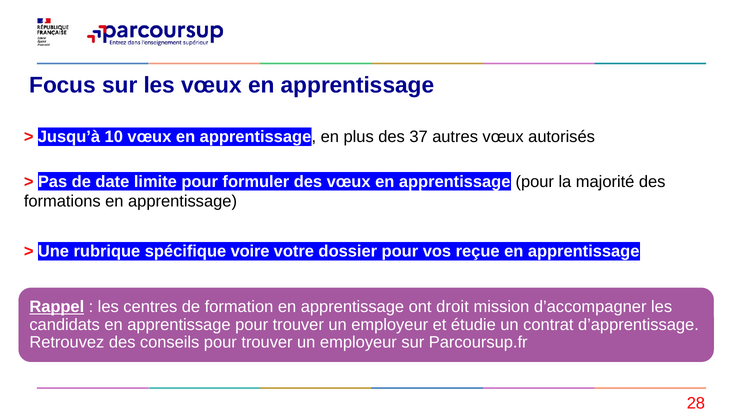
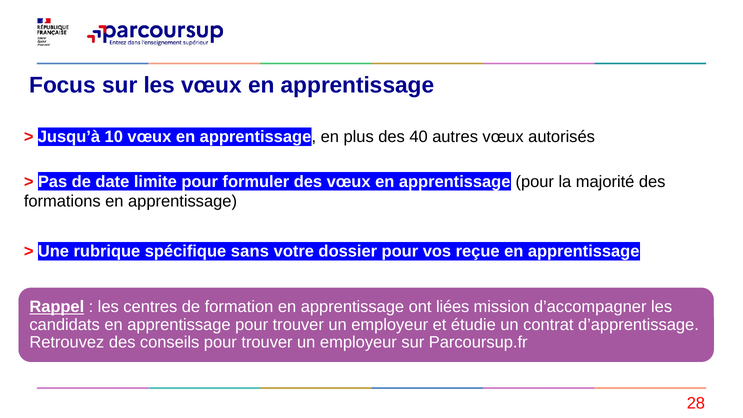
37: 37 -> 40
voire: voire -> sans
droit: droit -> liées
